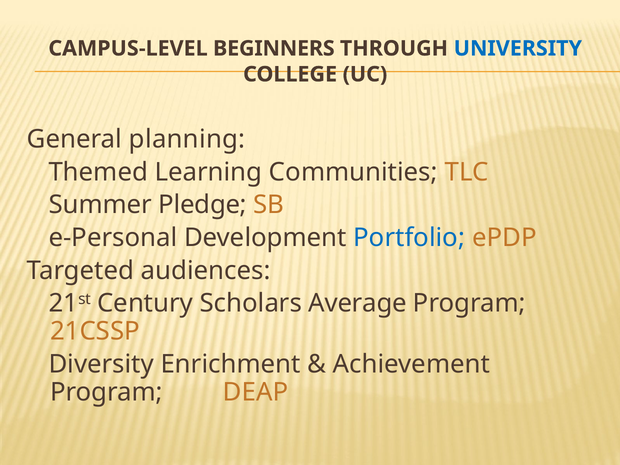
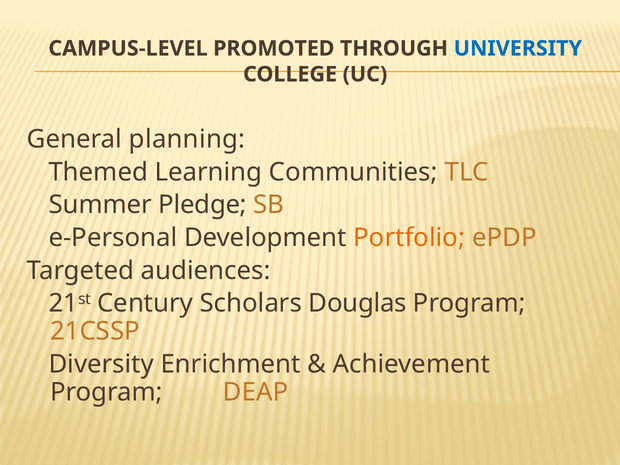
BEGINNERS: BEGINNERS -> PROMOTED
Portfolio colour: blue -> orange
Average: Average -> Douglas
